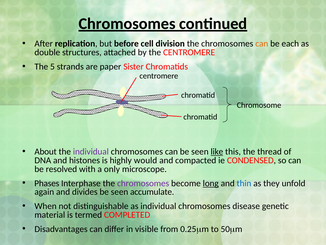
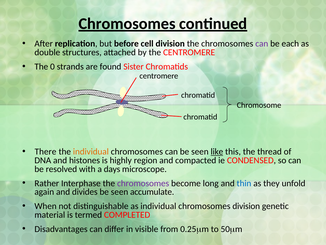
can at (262, 44) colour: orange -> purple
5: 5 -> 0
paper: paper -> found
About: About -> There
individual at (91, 151) colour: purple -> orange
would: would -> region
only: only -> days
Phases: Phases -> Rather
long underline: present -> none
chromosomes disease: disease -> division
